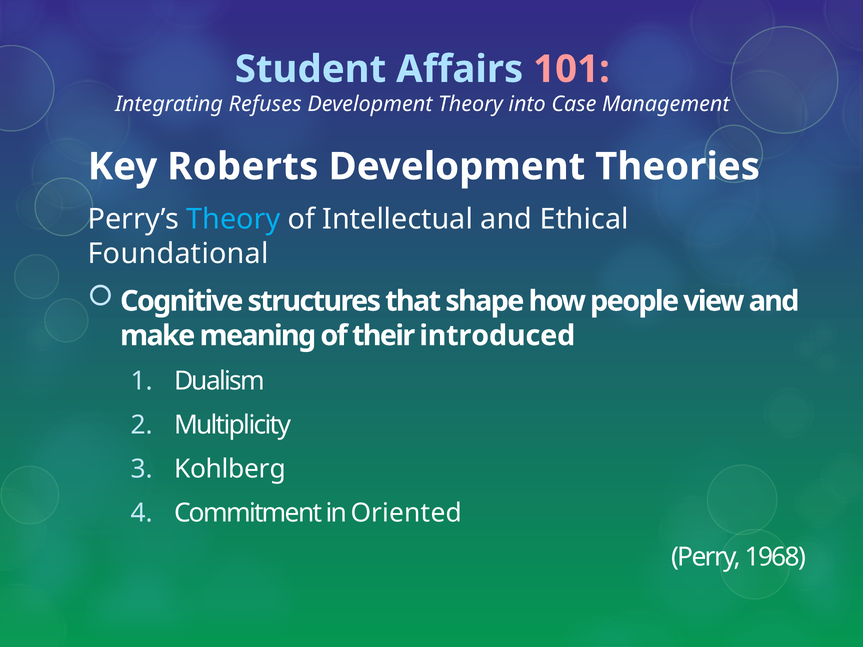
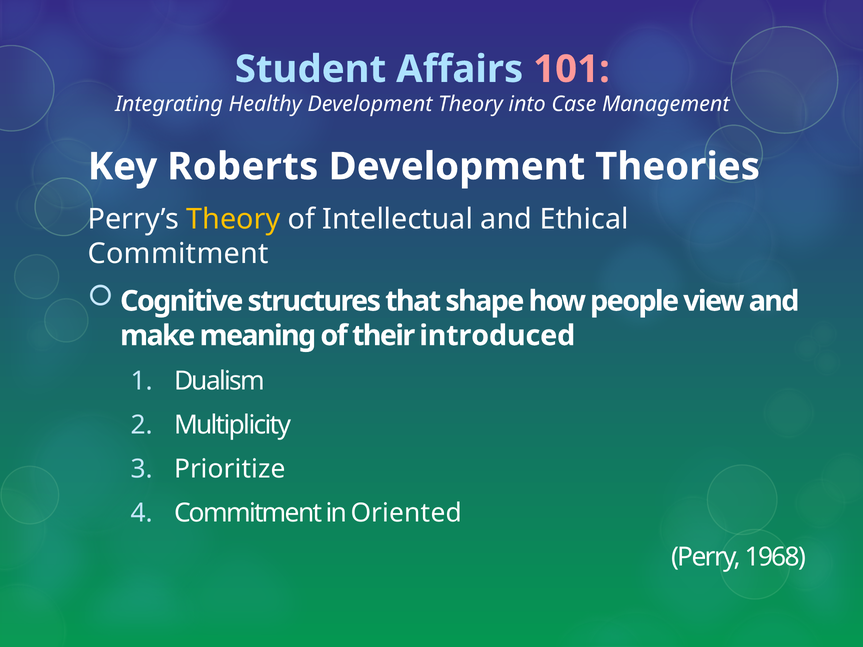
Refuses: Refuses -> Healthy
Theory at (233, 219) colour: light blue -> yellow
Foundational at (178, 254): Foundational -> Commitment
Kohlberg: Kohlberg -> Prioritize
